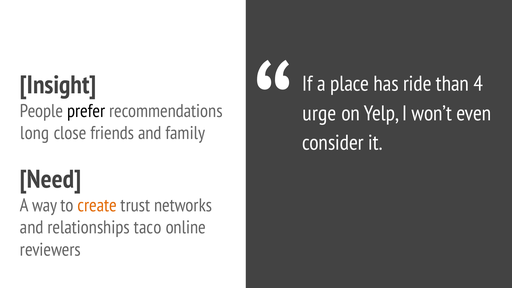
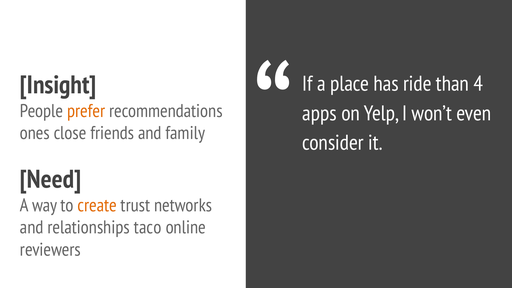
prefer colour: black -> orange
urge: urge -> apps
long: long -> ones
